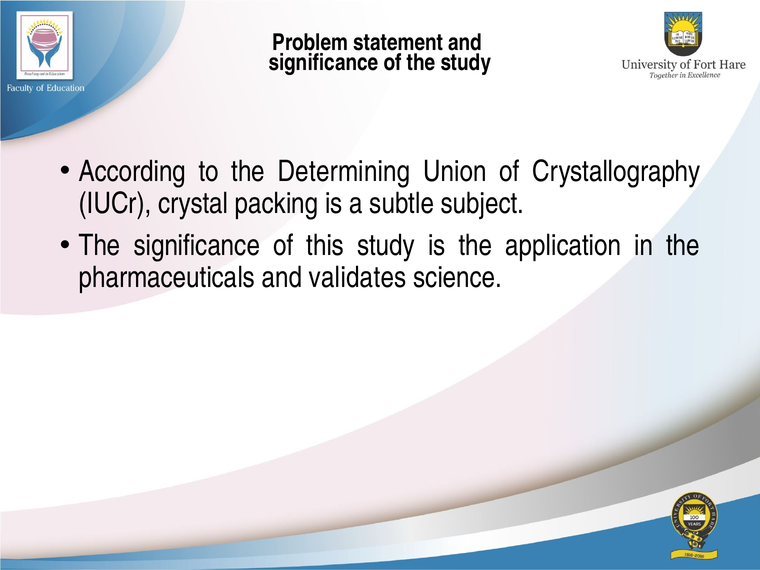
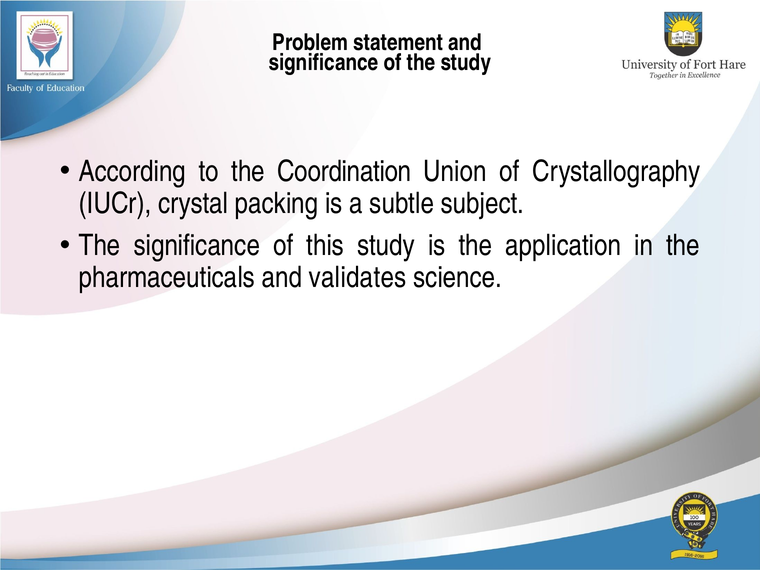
Determining: Determining -> Coordination
